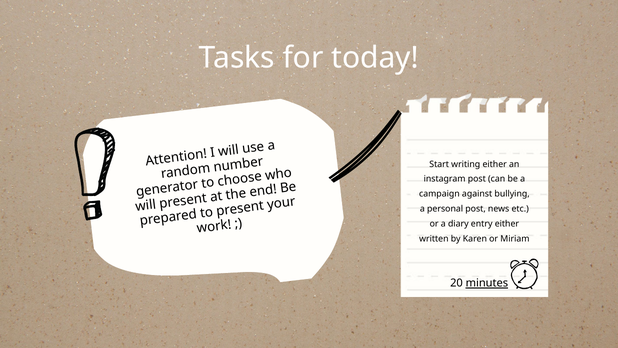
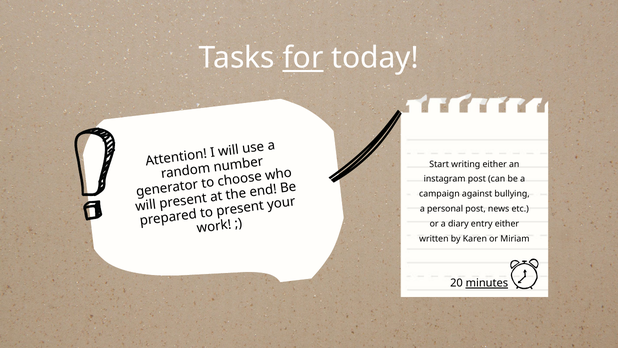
for underline: none -> present
